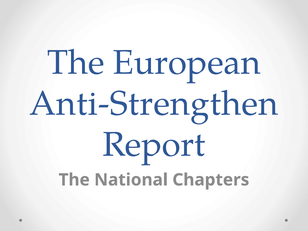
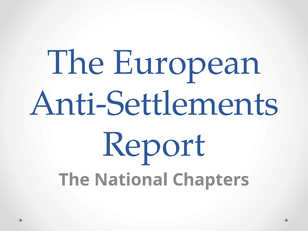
Anti-Strengthen: Anti-Strengthen -> Anti-Settlements
